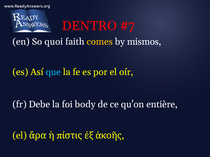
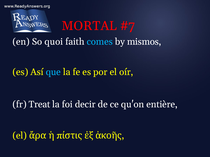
DENTRO: DENTRO -> MORTAL
comes colour: yellow -> light blue
Debe: Debe -> Treat
body: body -> decir
